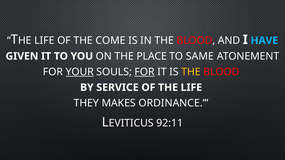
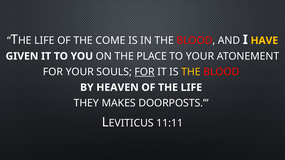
HAVE colour: light blue -> yellow
TO SAME: SAME -> YOUR
YOUR at (80, 72) underline: present -> none
SERVICE: SERVICE -> HEAVEN
ORDINANCE: ORDINANCE -> DOORPOSTS
92:11: 92:11 -> 11:11
